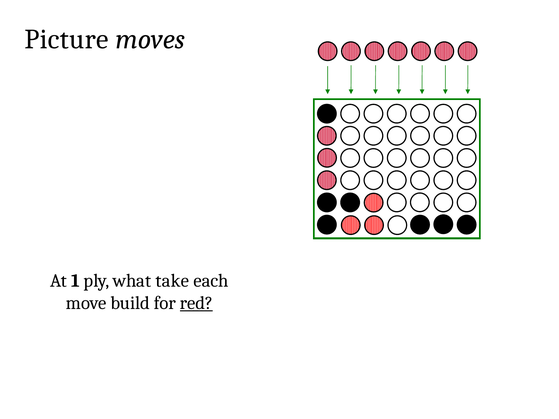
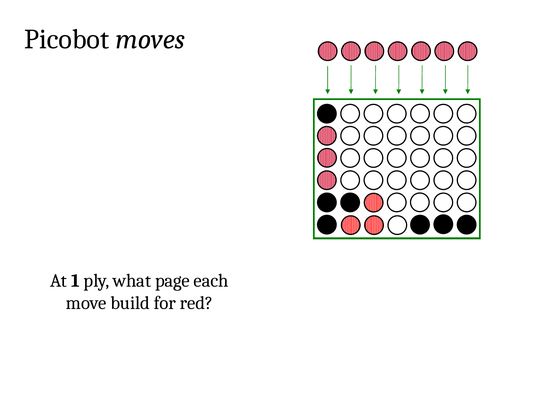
Picture: Picture -> Picobot
take: take -> page
red underline: present -> none
